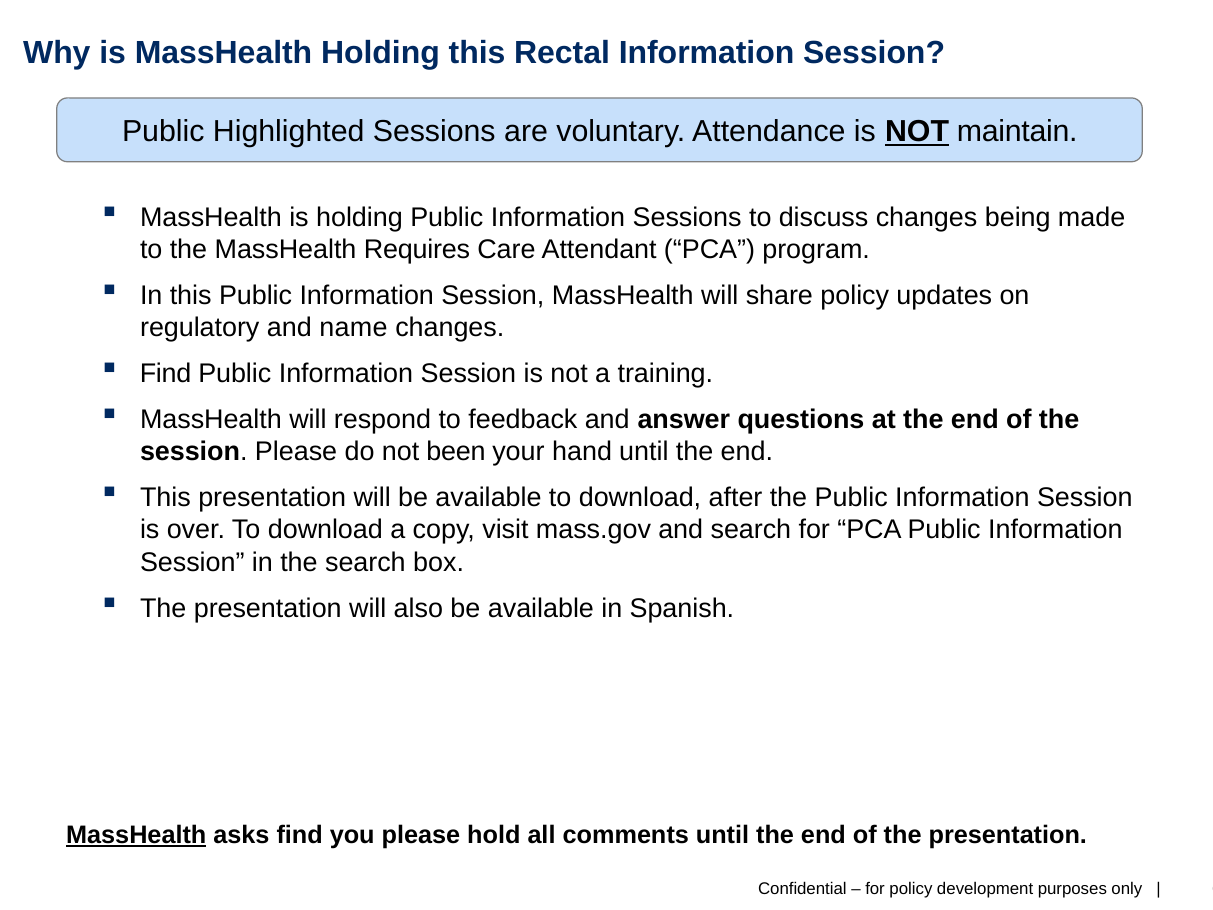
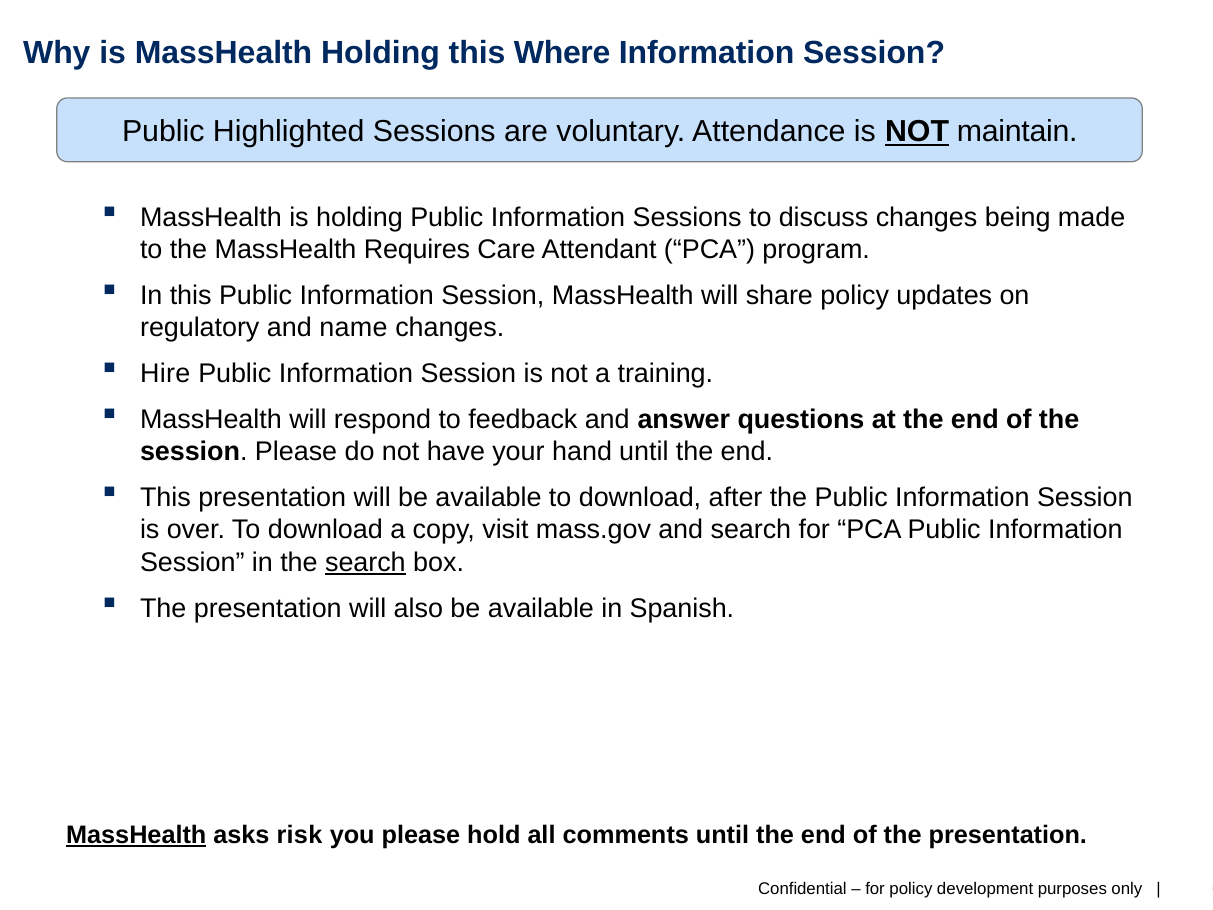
Rectal: Rectal -> Where
Find at (166, 374): Find -> Hire
been: been -> have
search at (365, 562) underline: none -> present
asks find: find -> risk
